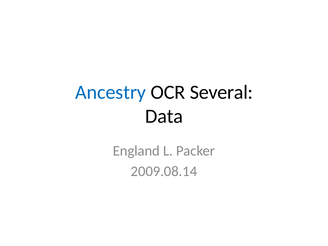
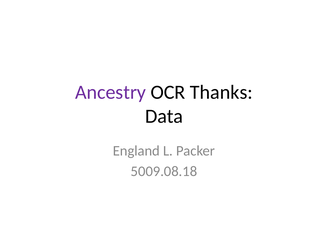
Ancestry colour: blue -> purple
Several: Several -> Thanks
2009.08.14: 2009.08.14 -> 5009.08.18
